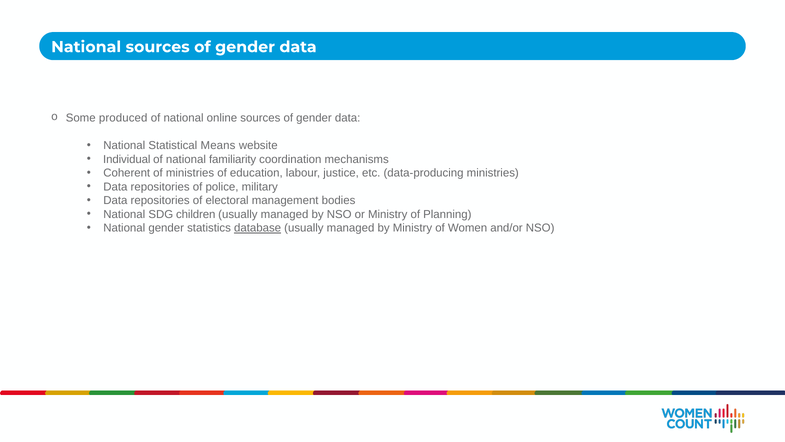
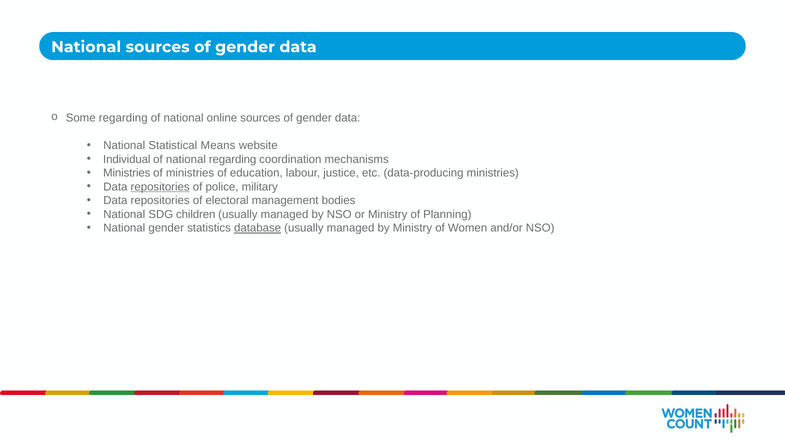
Some produced: produced -> regarding
national familiarity: familiarity -> regarding
Coherent at (127, 173): Coherent -> Ministries
repositories at (160, 187) underline: none -> present
